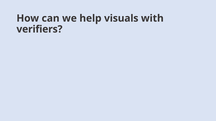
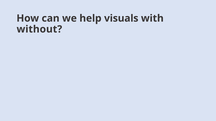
verifiers: verifiers -> without
